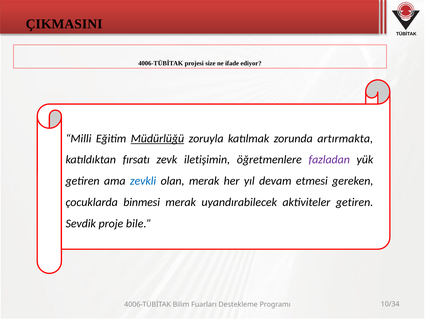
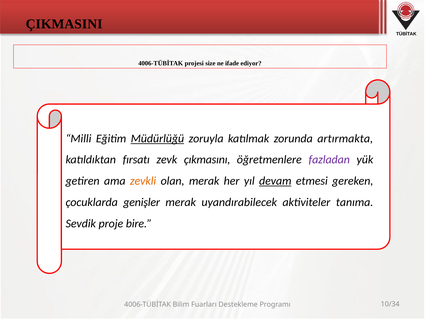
iletişimin: iletişimin -> çıkmasını
zevkli colour: blue -> orange
devam underline: none -> present
binmesi: binmesi -> genişler
aktiviteler getiren: getiren -> tanıma
bile: bile -> bire
